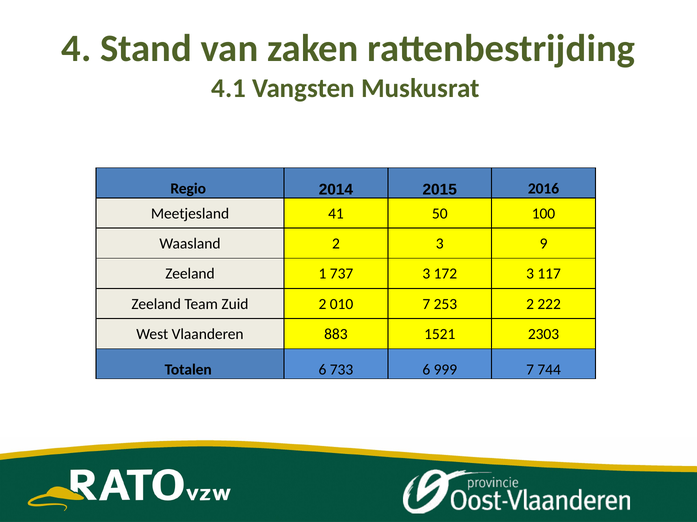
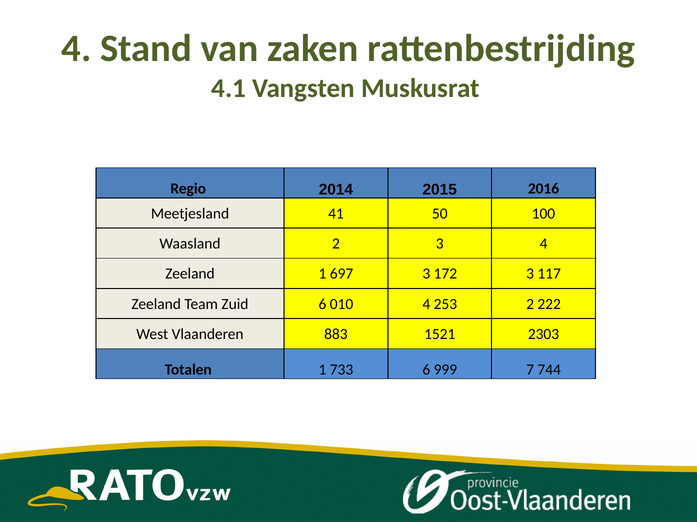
3 9: 9 -> 4
737: 737 -> 697
Zuid 2: 2 -> 6
010 7: 7 -> 4
Totalen 6: 6 -> 1
